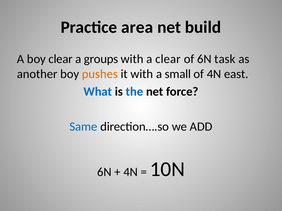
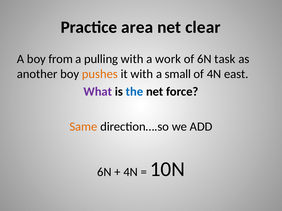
build: build -> clear
boy clear: clear -> from
groups: groups -> pulling
a clear: clear -> work
What colour: blue -> purple
Same colour: blue -> orange
